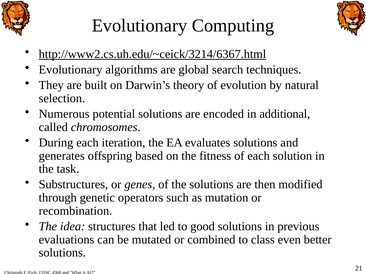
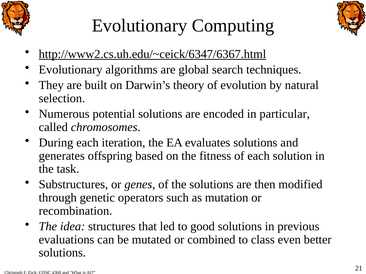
http://www2.cs.uh.edu/~ceick/3214/6367.html: http://www2.cs.uh.edu/~ceick/3214/6367.html -> http://www2.cs.uh.edu/~ceick/6347/6367.html
additional: additional -> particular
